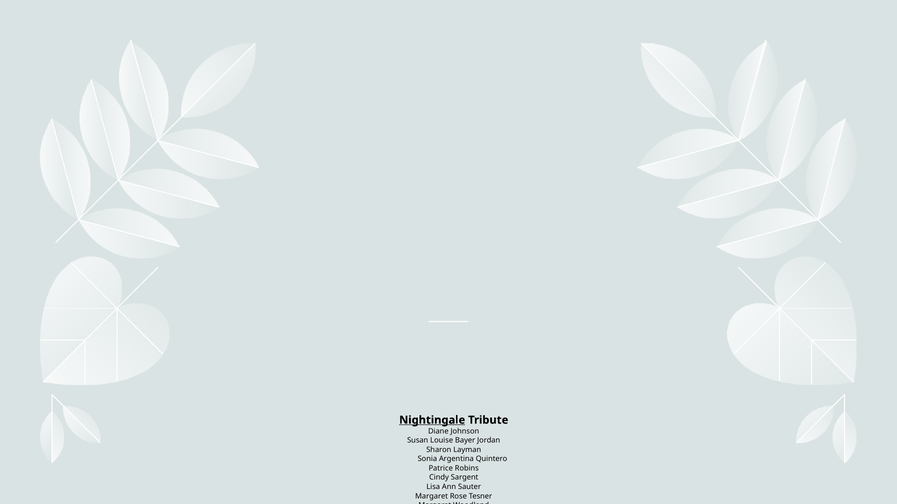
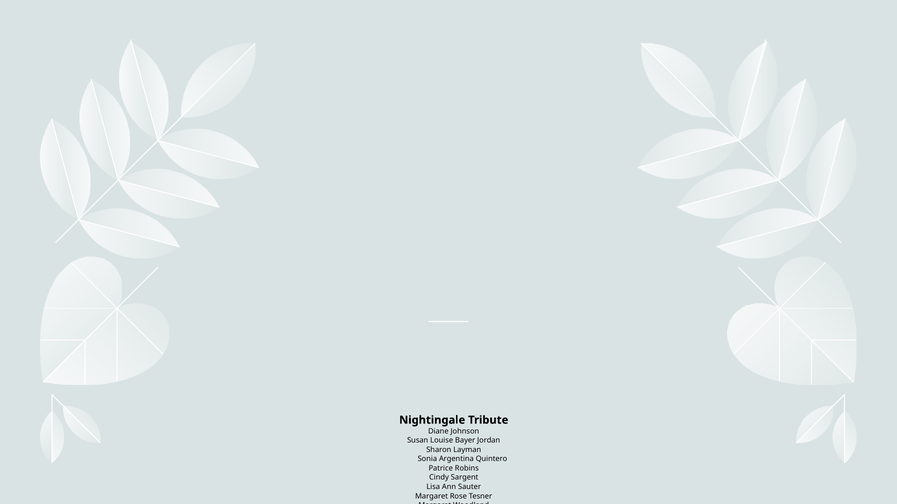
Nightingale underline: present -> none
